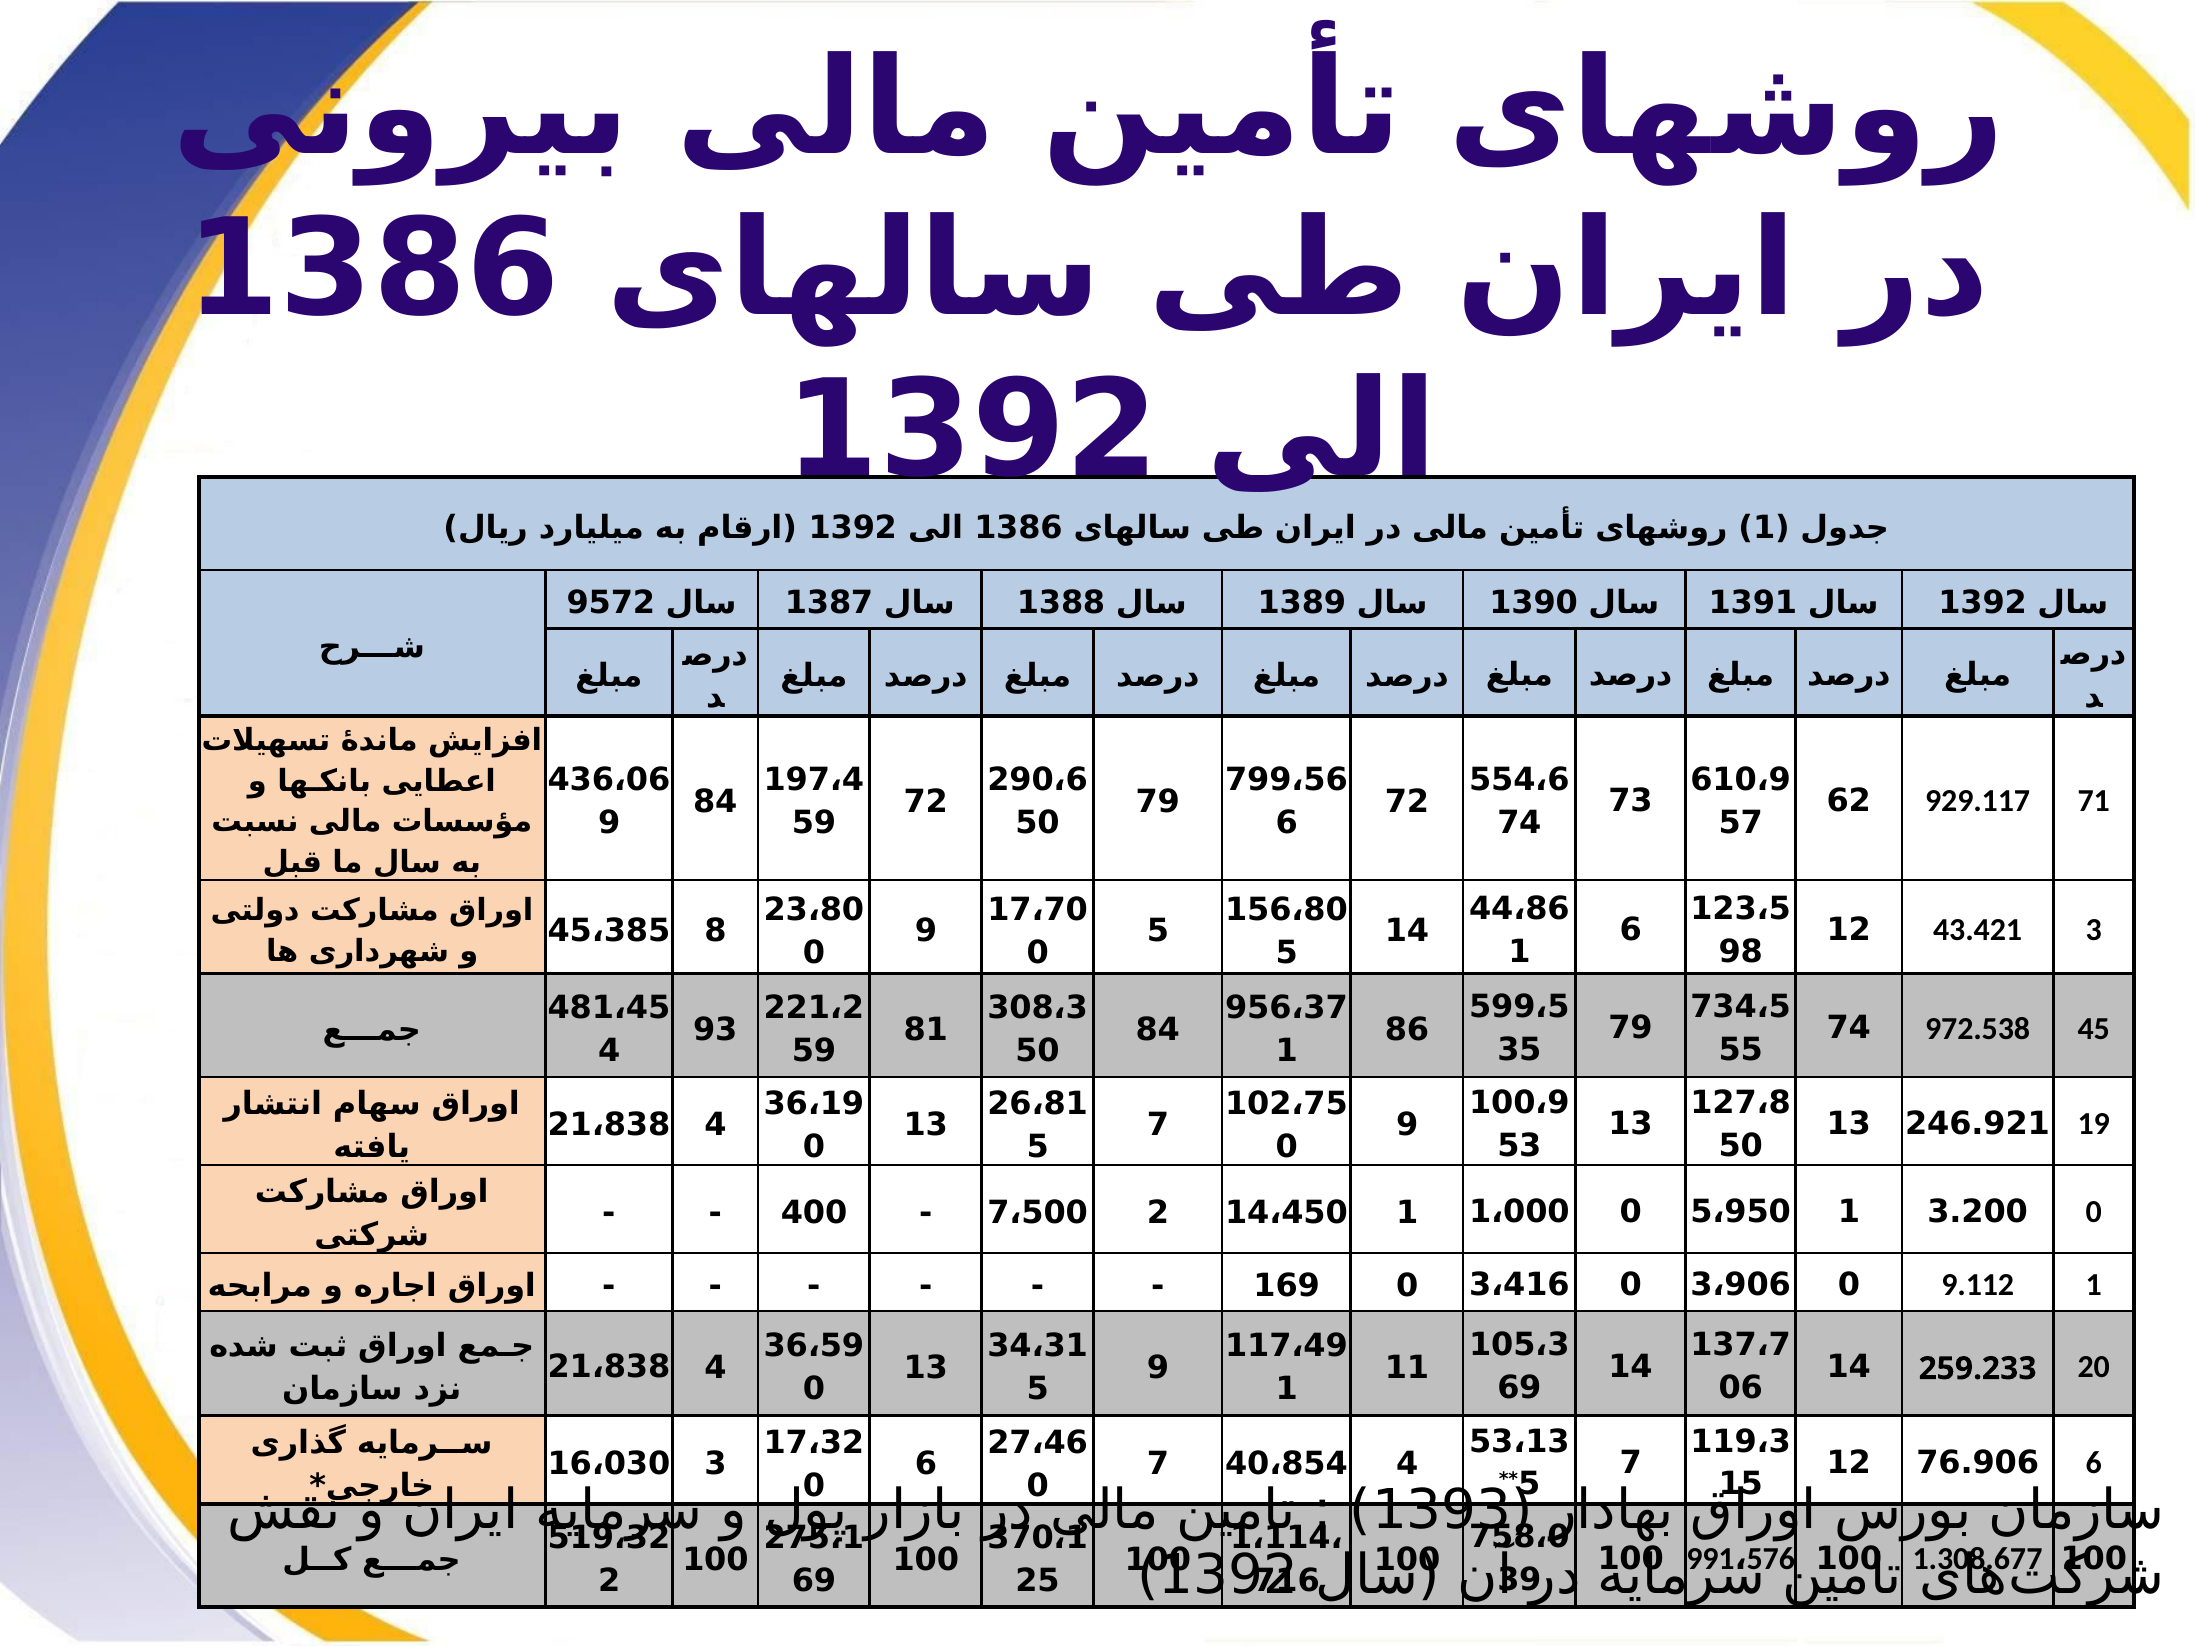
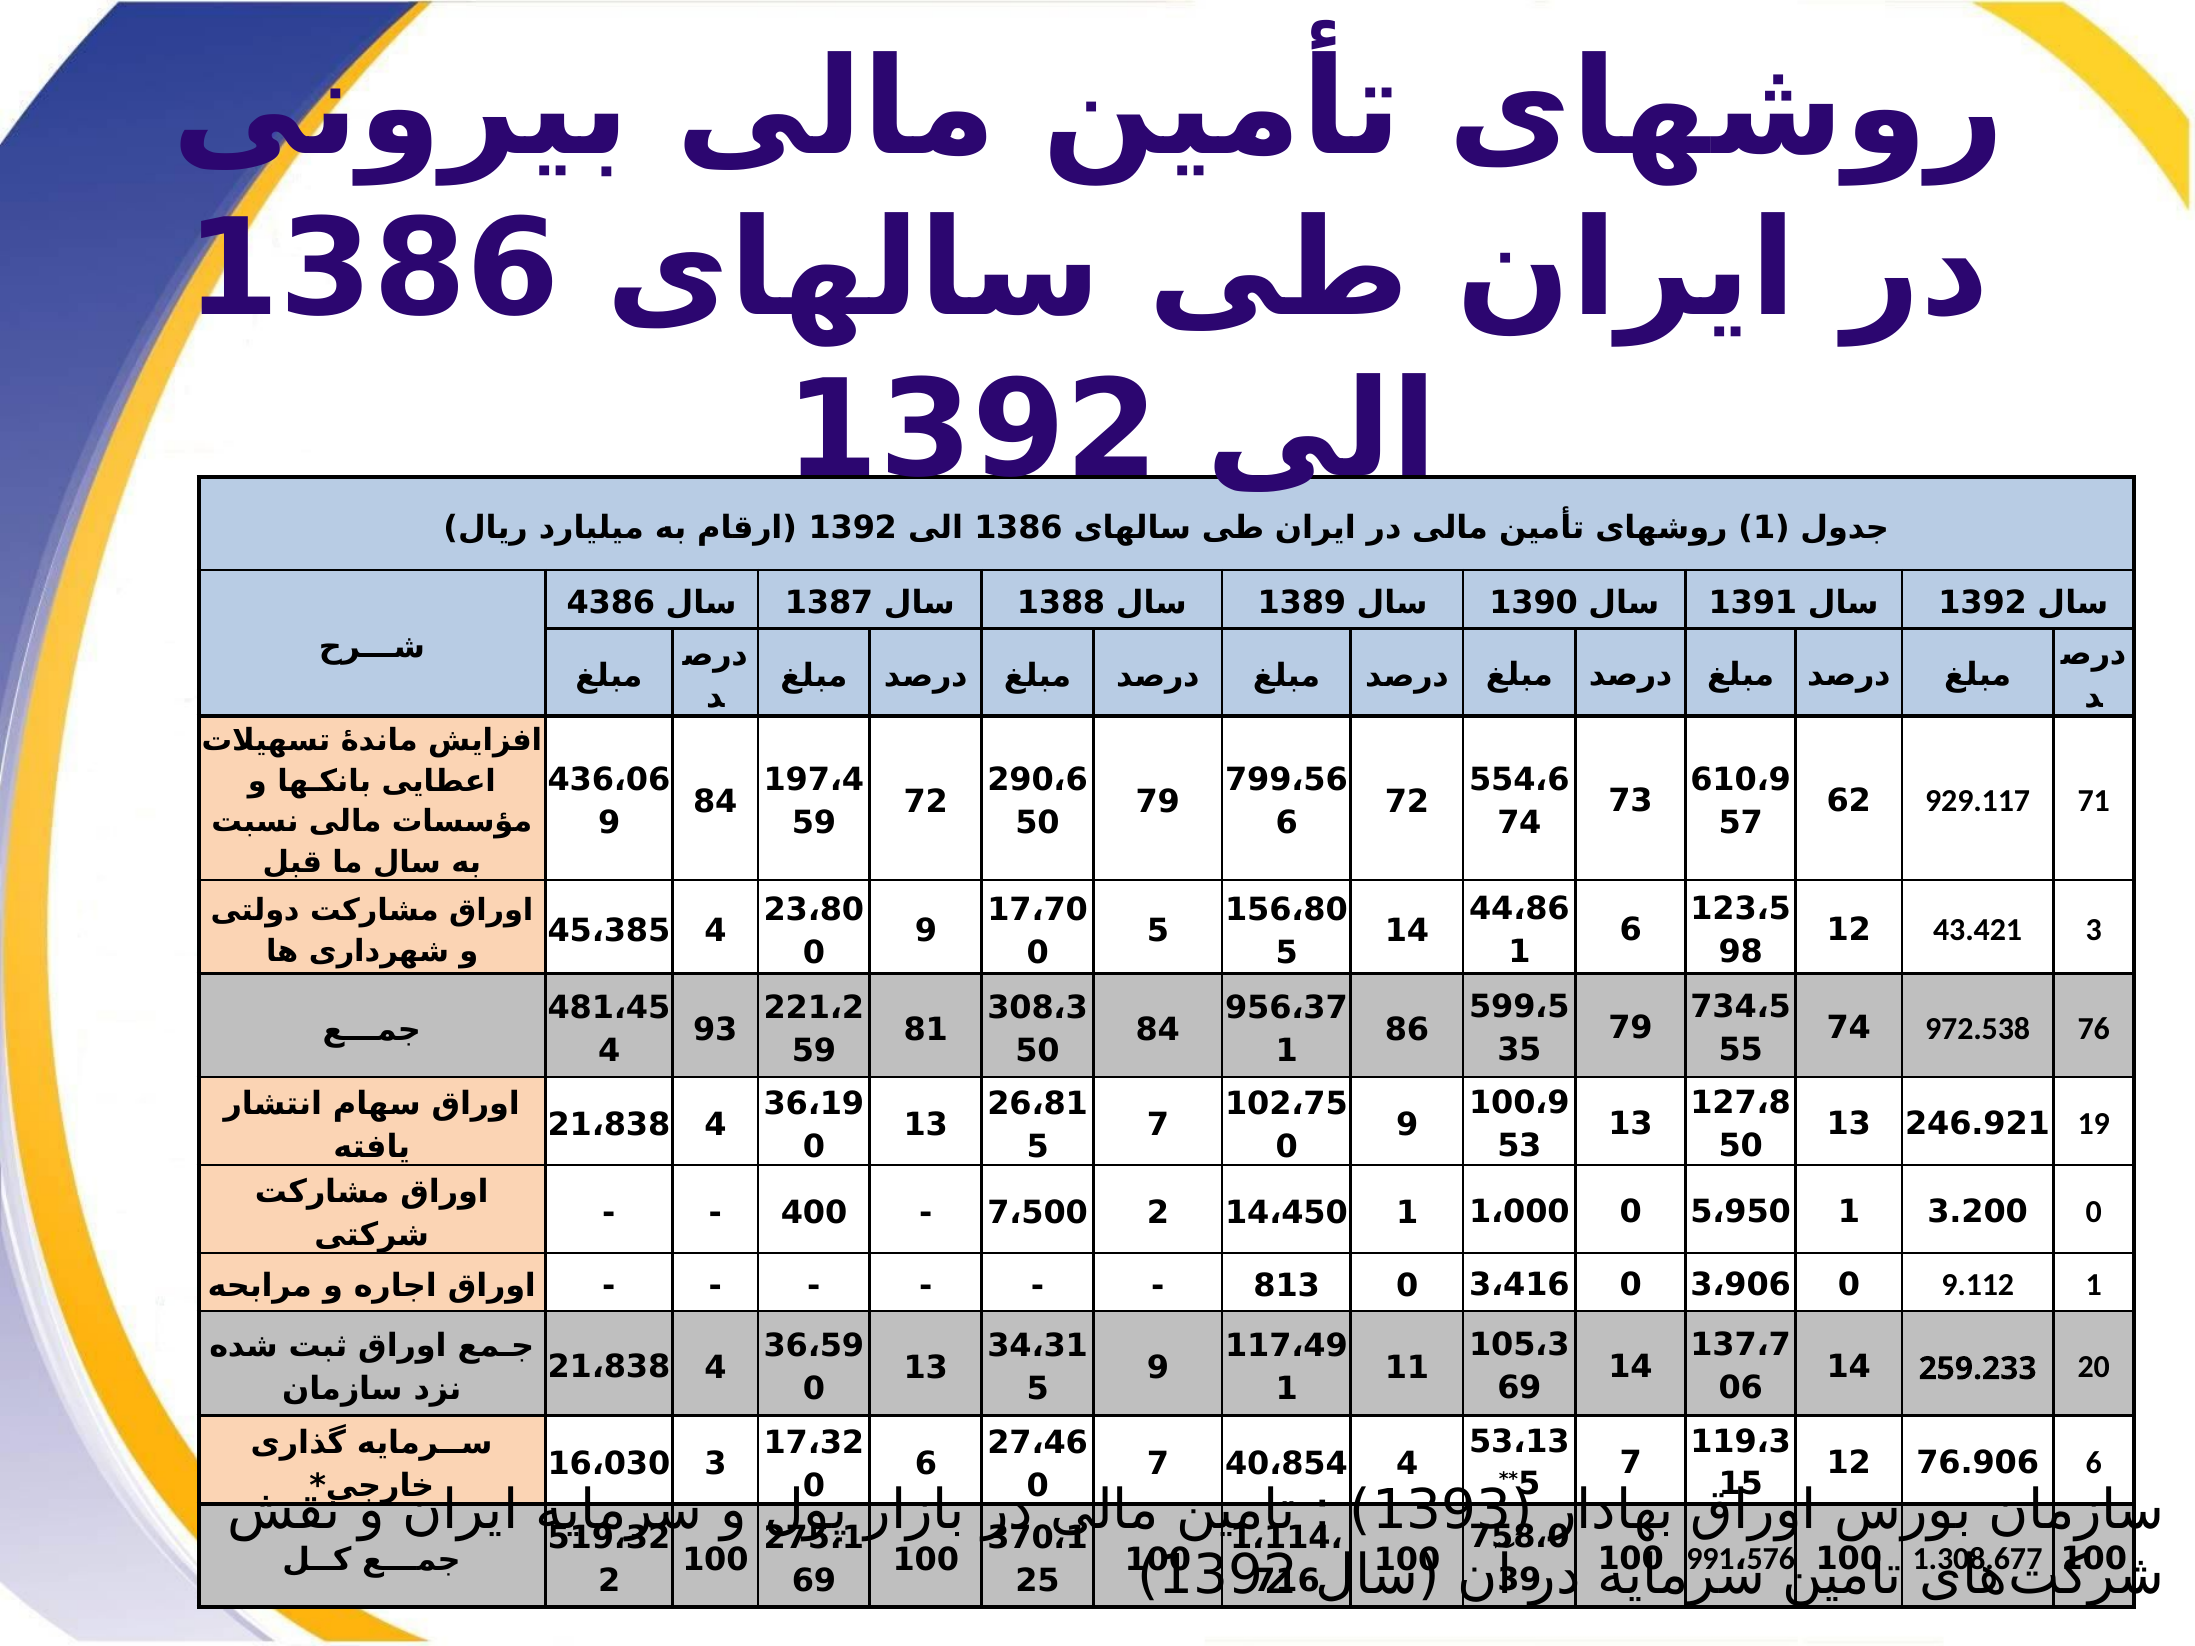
9572: 9572 -> 4386
8 at (715, 931): 8 -> 4
45: 45 -> 76
169: 169 -> 813
